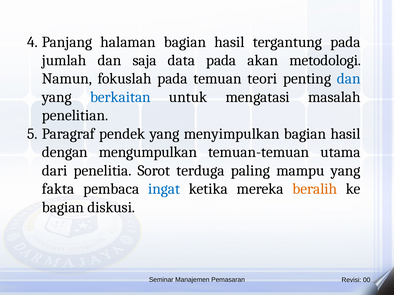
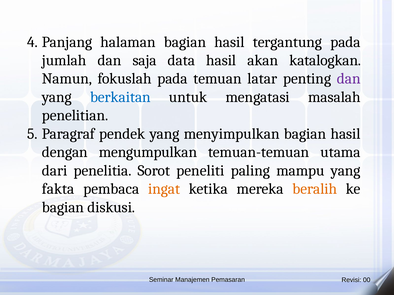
data pada: pada -> hasil
metodologi: metodologi -> katalogkan
teori: teori -> latar
dan at (349, 79) colour: blue -> purple
terduga: terduga -> peneliti
ingat colour: blue -> orange
